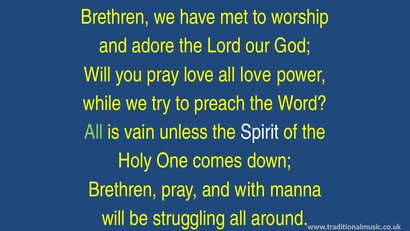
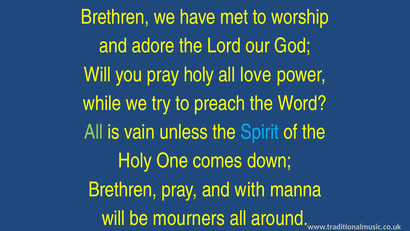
pray love: love -> holy
Spirit colour: white -> light blue
struggling: struggling -> mourners
